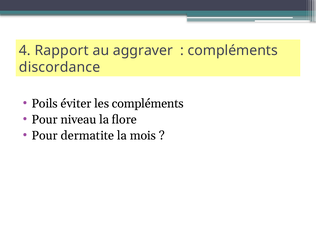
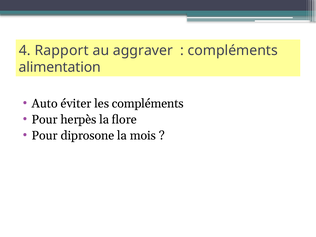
discordance: discordance -> alimentation
Poils: Poils -> Auto
niveau: niveau -> herpès
dermatite: dermatite -> diprosone
